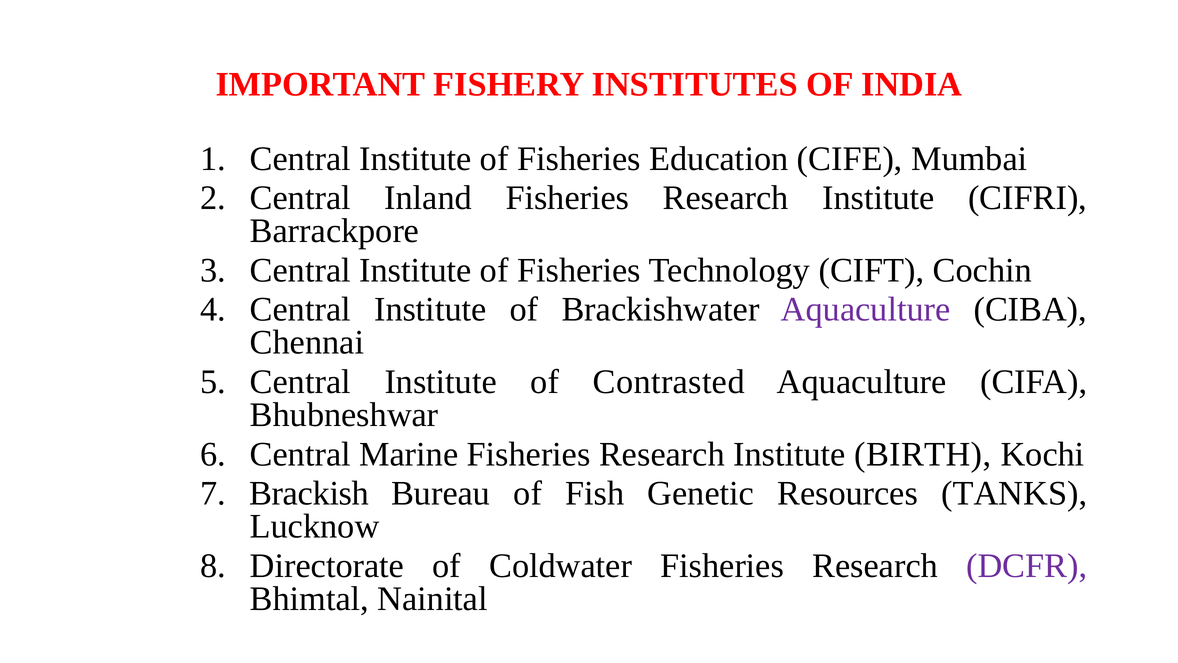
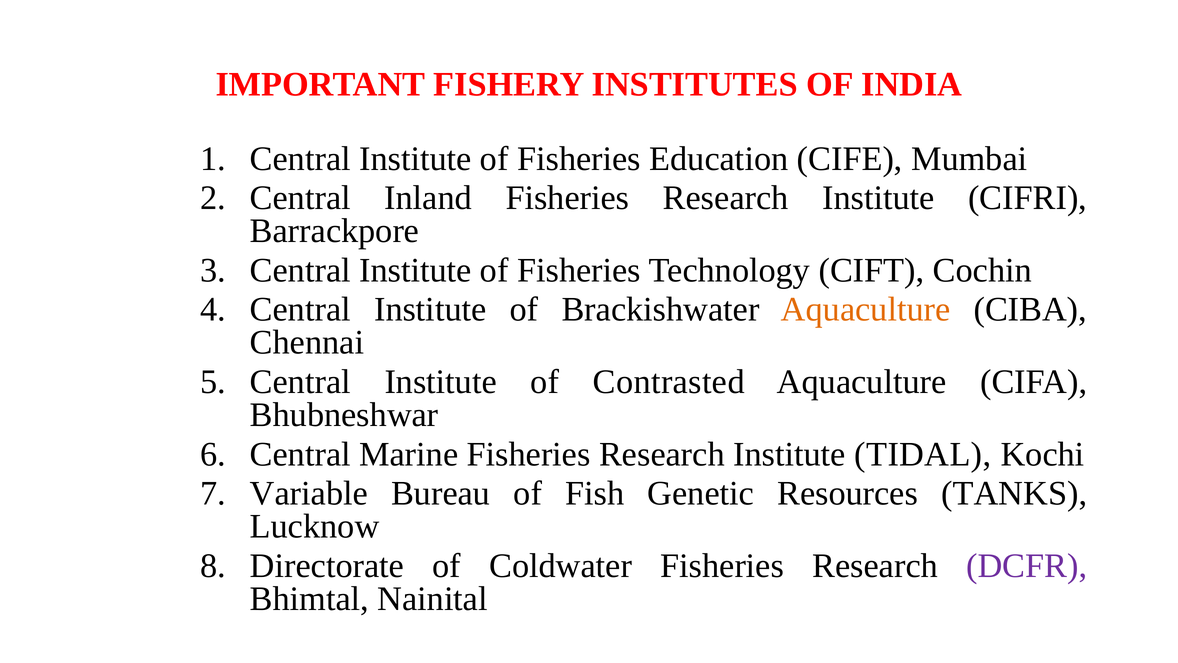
Aquaculture at (866, 309) colour: purple -> orange
BIRTH: BIRTH -> TIDAL
Brackish: Brackish -> Variable
